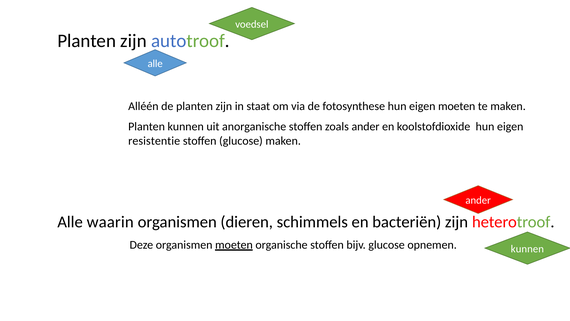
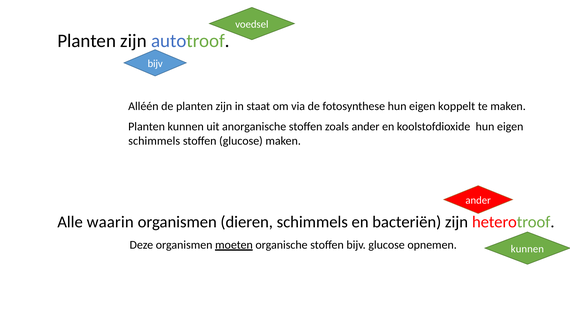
alle at (155, 63): alle -> bijv
eigen moeten: moeten -> koppelt
resistentie at (154, 141): resistentie -> schimmels
